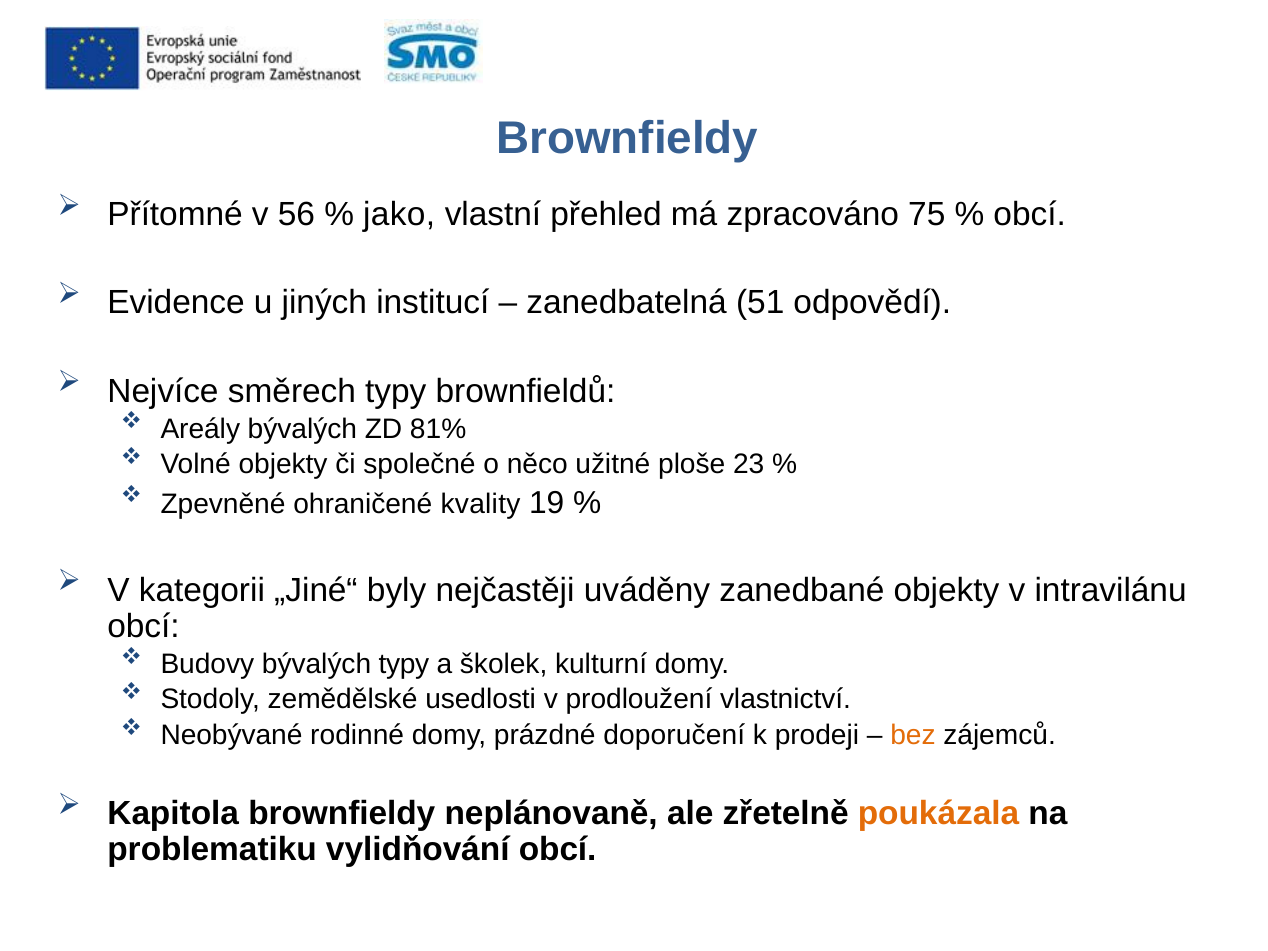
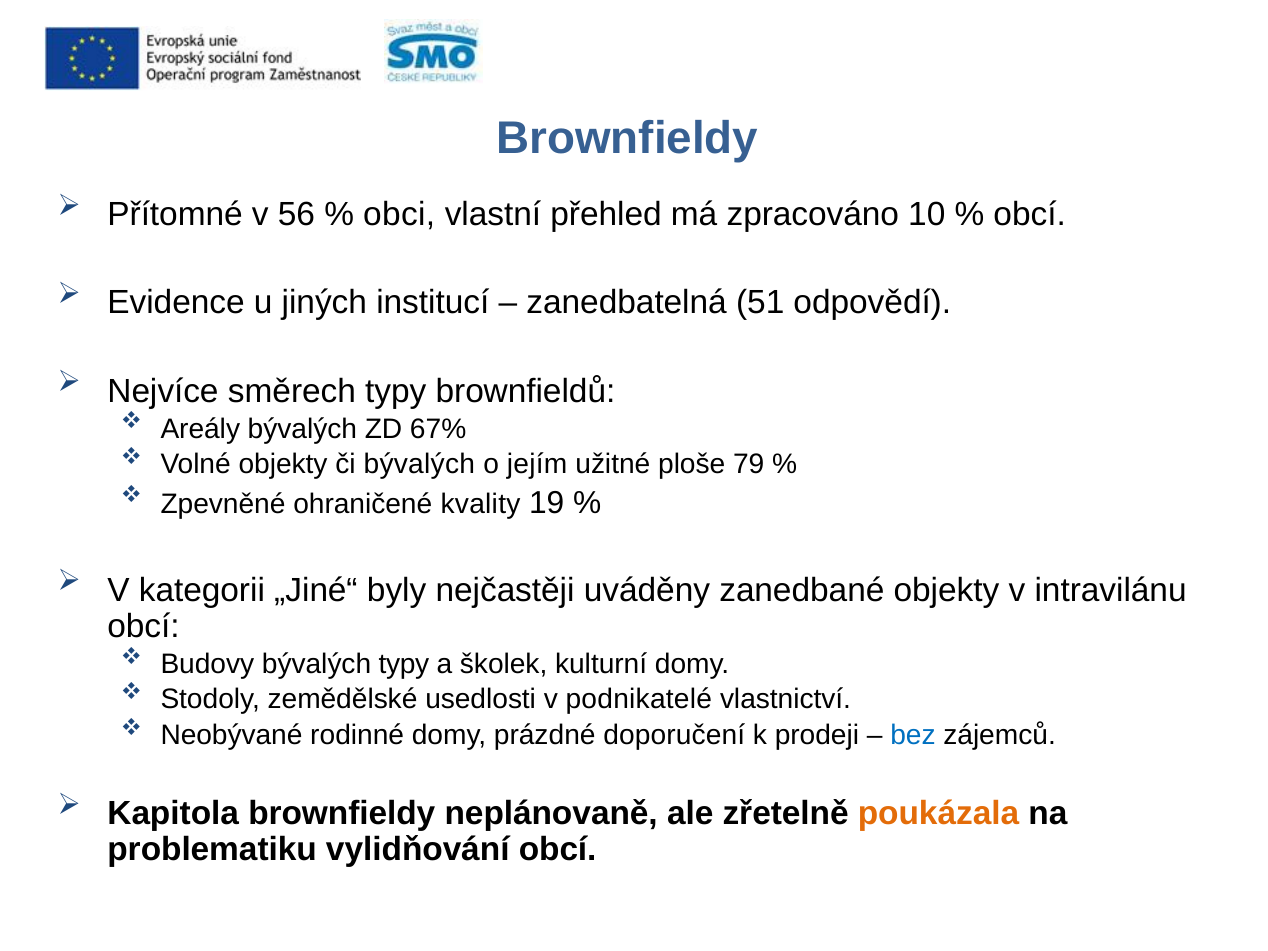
jako: jako -> obci
75: 75 -> 10
81%: 81% -> 67%
či společné: společné -> bývalých
něco: něco -> jejím
23: 23 -> 79
prodloužení: prodloužení -> podnikatelé
bez colour: orange -> blue
